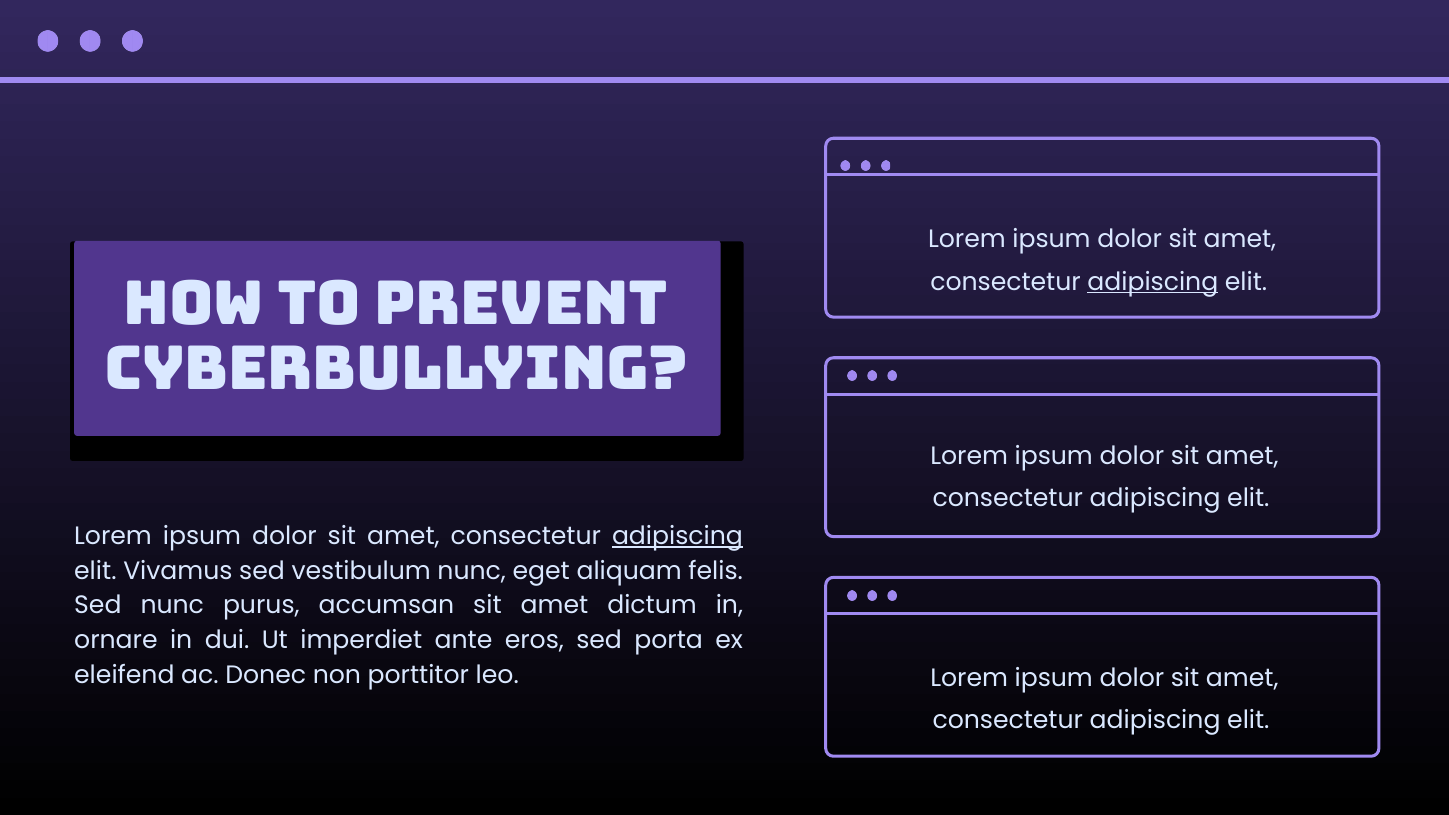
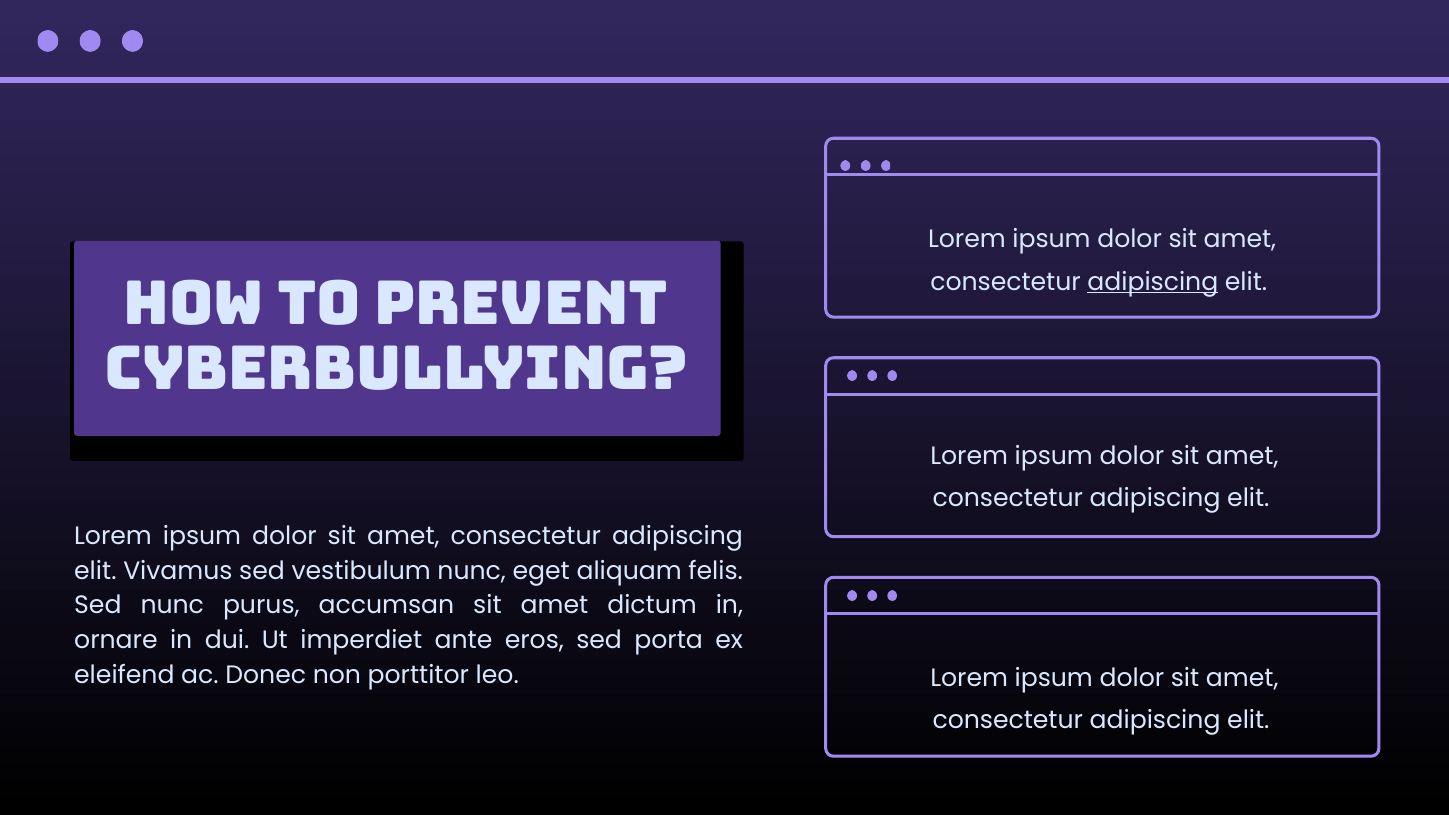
adipiscing at (677, 536) underline: present -> none
